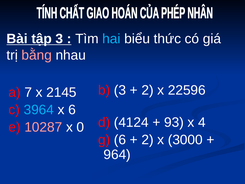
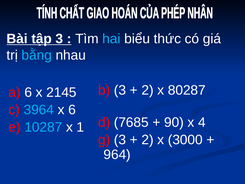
bằng colour: pink -> light blue
22596: 22596 -> 80287
a 7: 7 -> 6
4124: 4124 -> 7685
93: 93 -> 90
10287 colour: pink -> light blue
0: 0 -> 1
g 6: 6 -> 3
